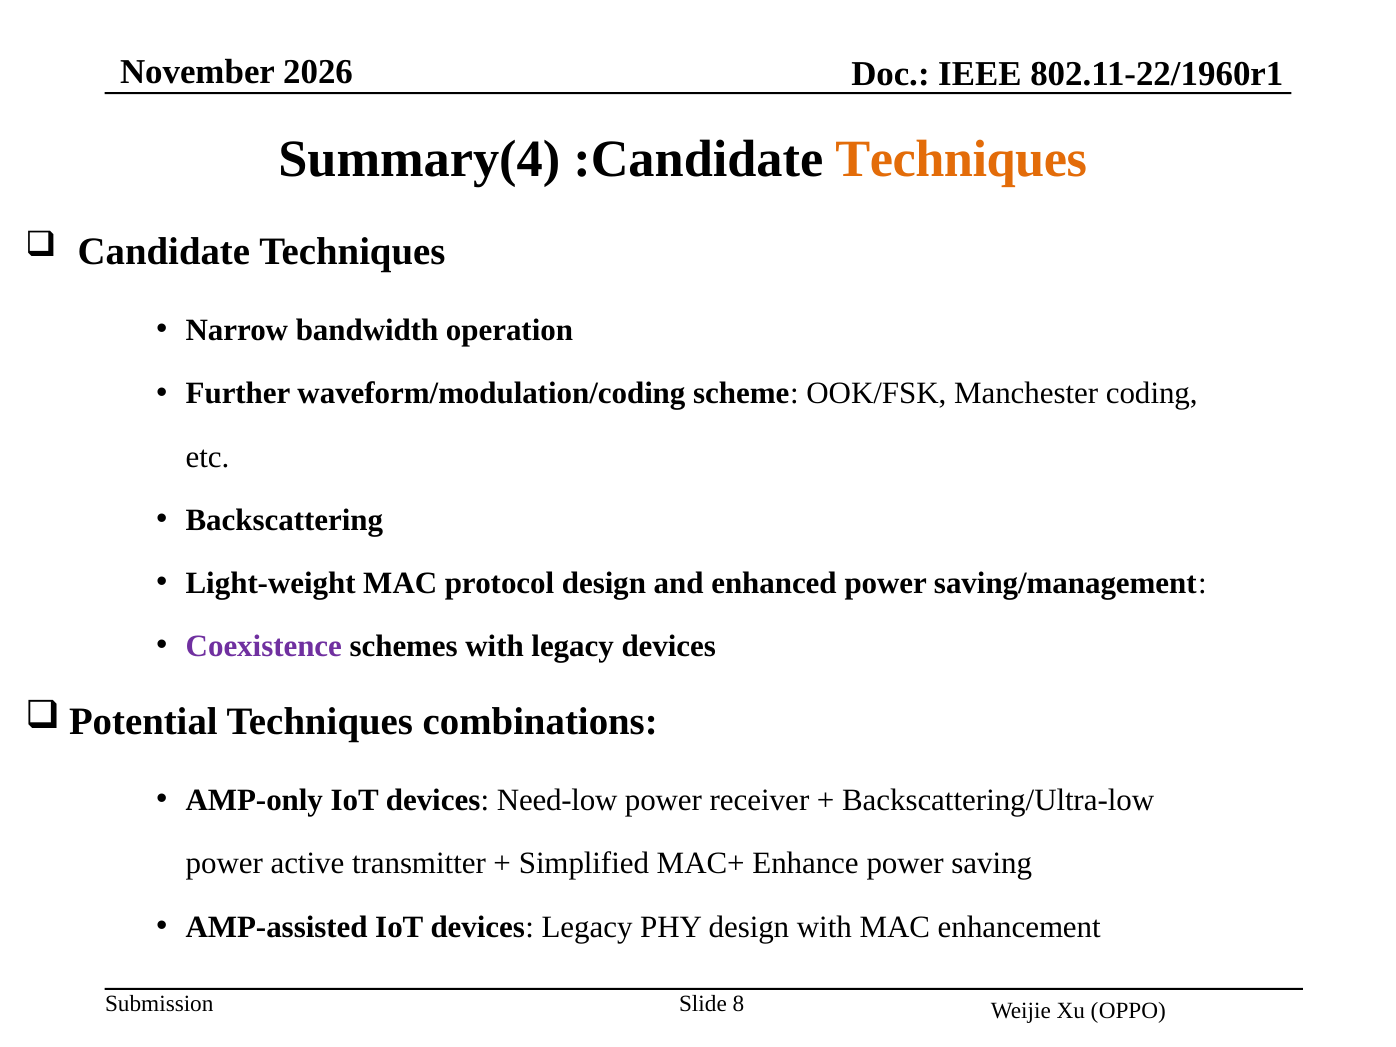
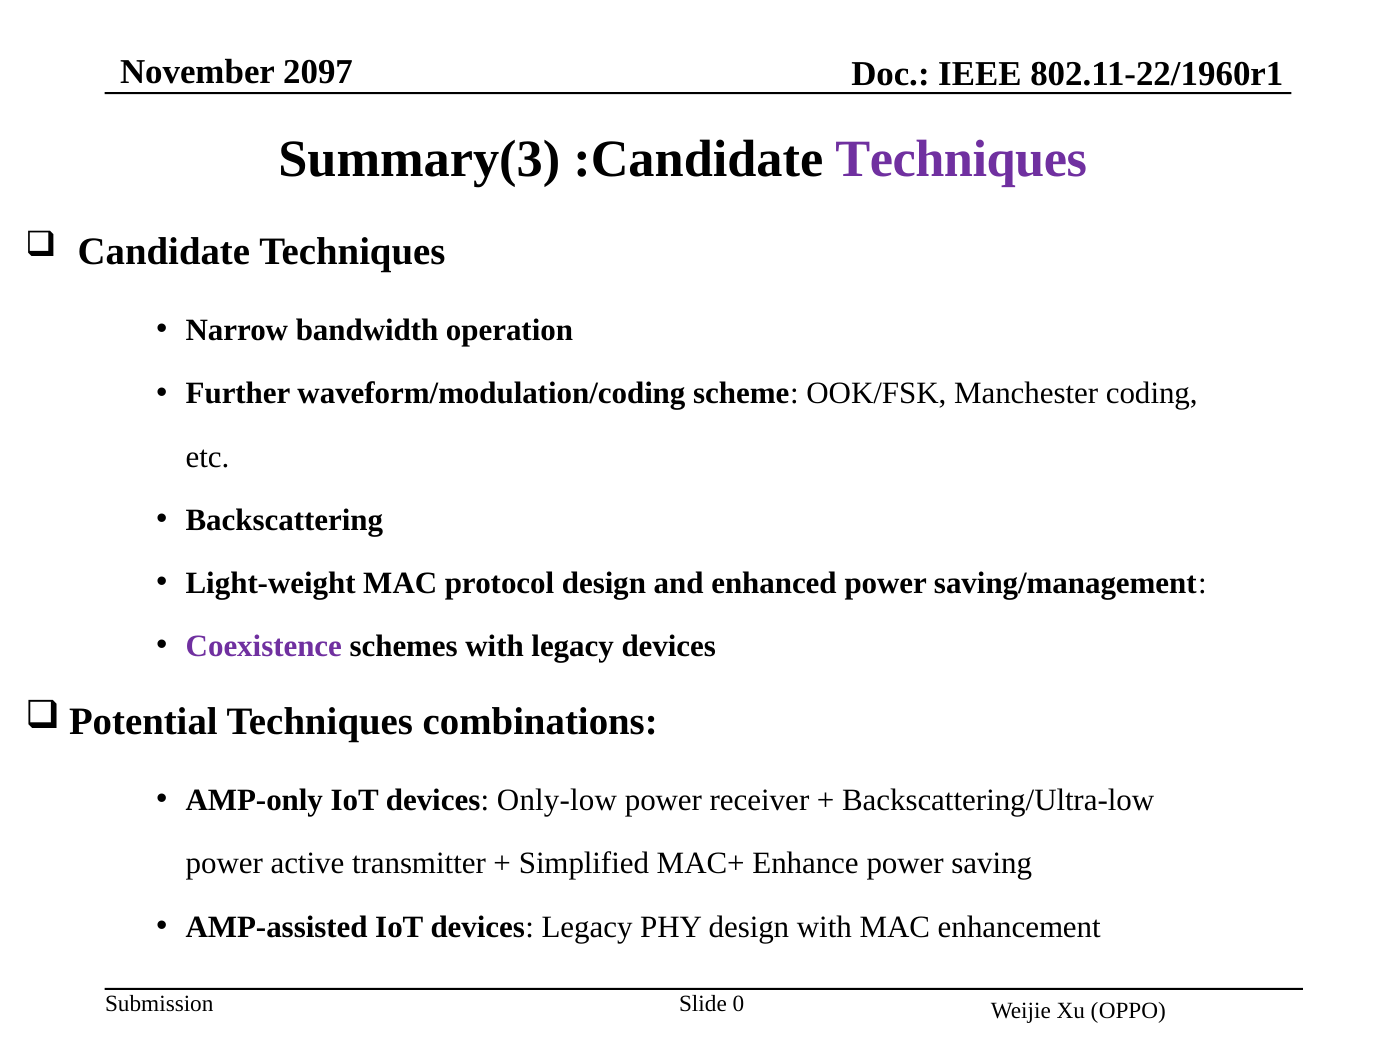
2026: 2026 -> 2097
Summary(4: Summary(4 -> Summary(3
Techniques at (961, 160) colour: orange -> purple
Need-low: Need-low -> Only-low
8: 8 -> 0
